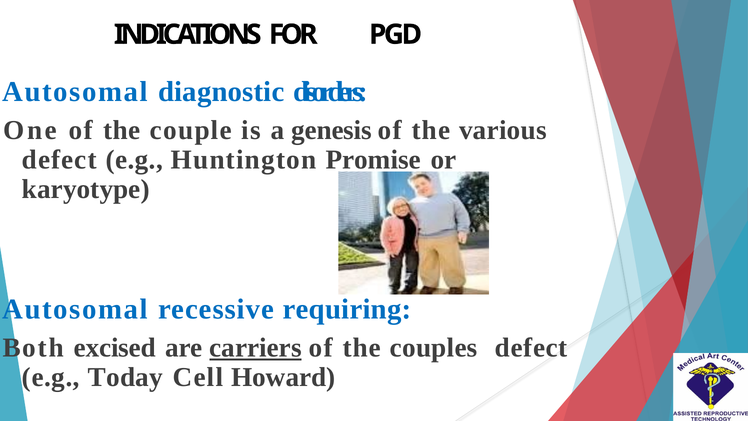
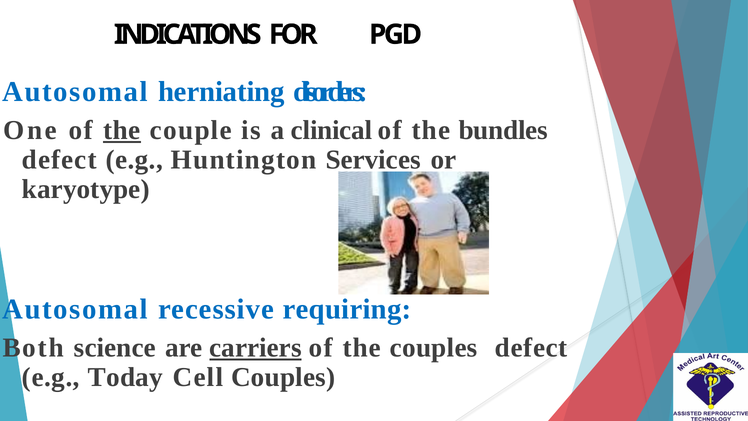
diagnostic: diagnostic -> herniating
the at (122, 130) underline: none -> present
genesis: genesis -> clinical
various: various -> bundles
Promise: Promise -> Services
excised: excised -> science
Cell Howard: Howard -> Couples
